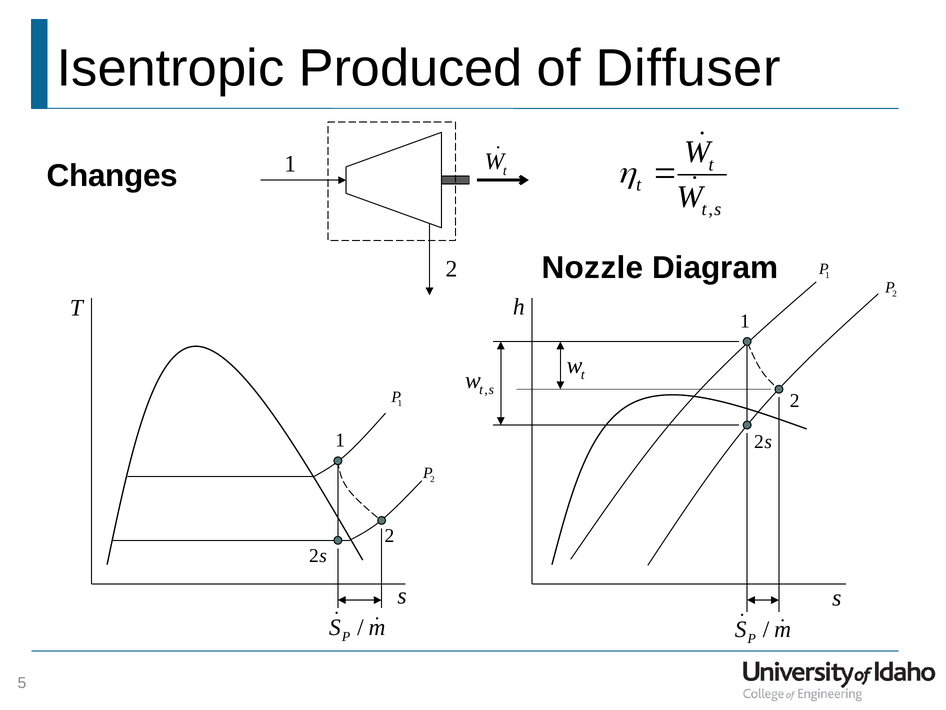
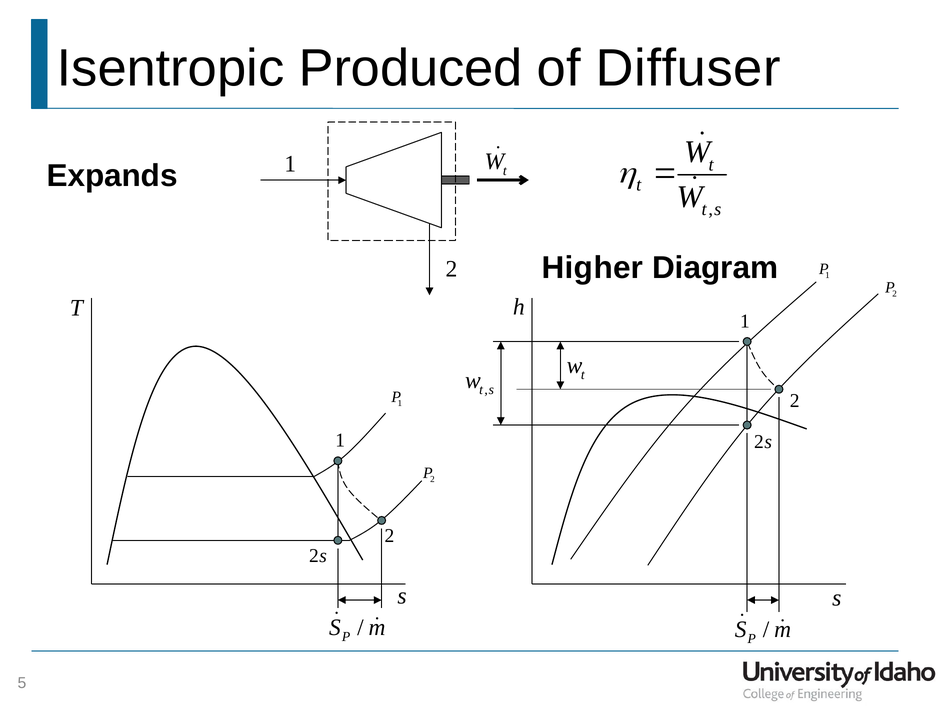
Changes: Changes -> Expands
Nozzle: Nozzle -> Higher
